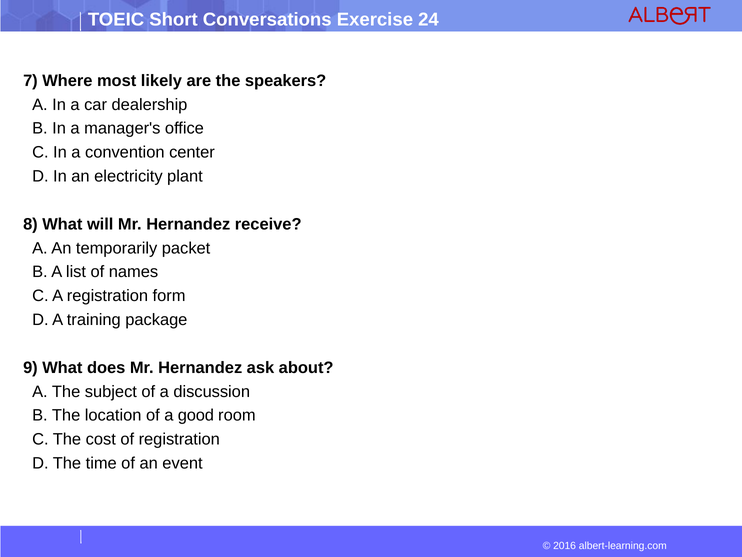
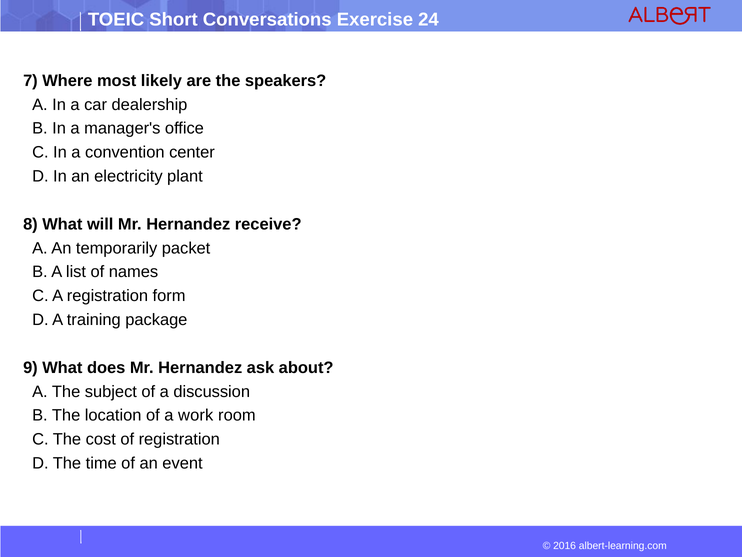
good: good -> work
